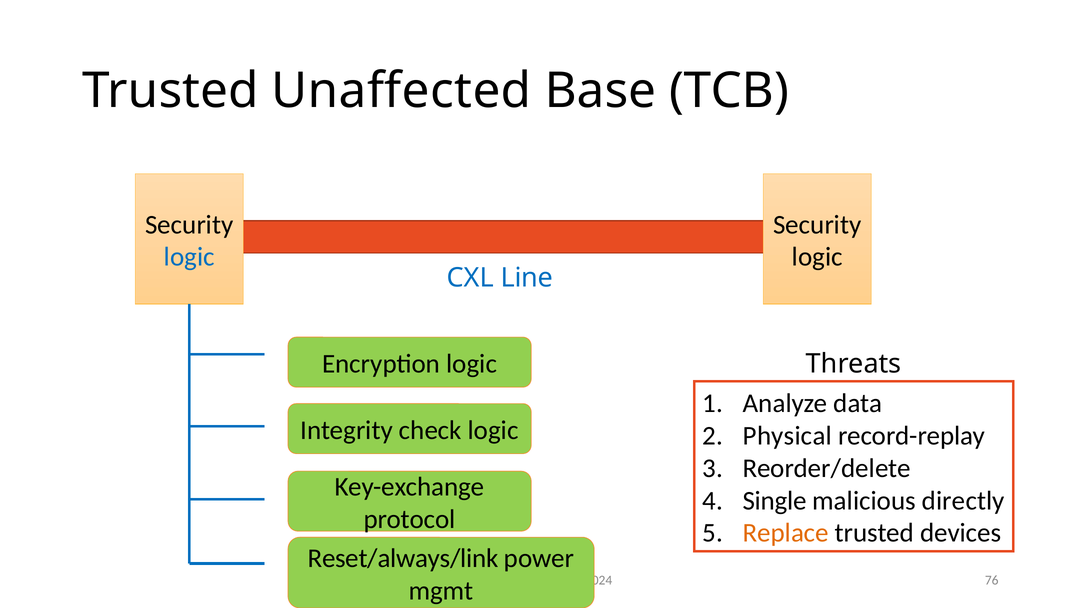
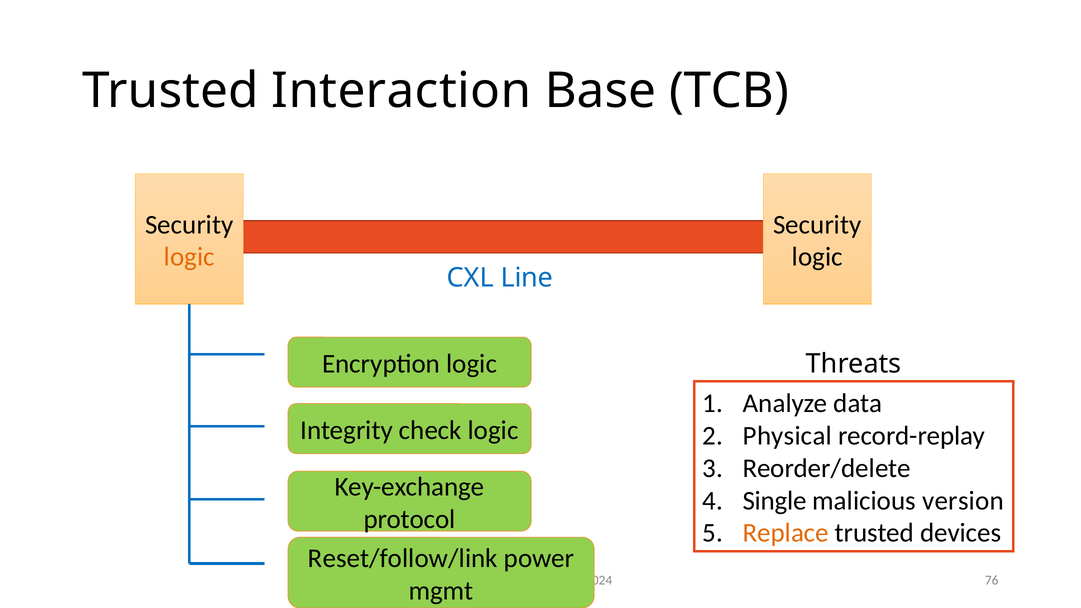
Unaffected: Unaffected -> Interaction
logic at (189, 257) colour: blue -> orange
directly: directly -> version
Reset/always/link: Reset/always/link -> Reset/follow/link
